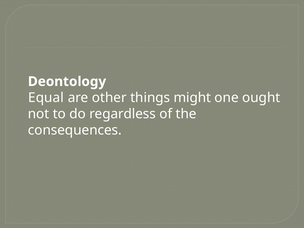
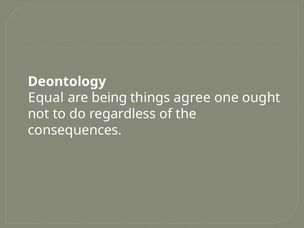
other: other -> being
might: might -> agree
